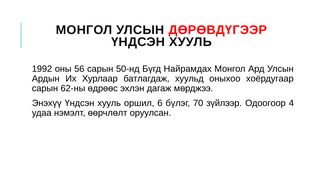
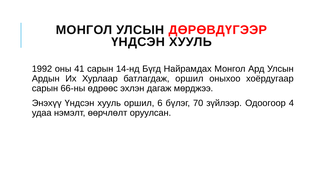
56: 56 -> 41
50-нд: 50-нд -> 14-нд
батлагдаж хуульд: хуульд -> оршил
62-ны: 62-ны -> 66-ны
